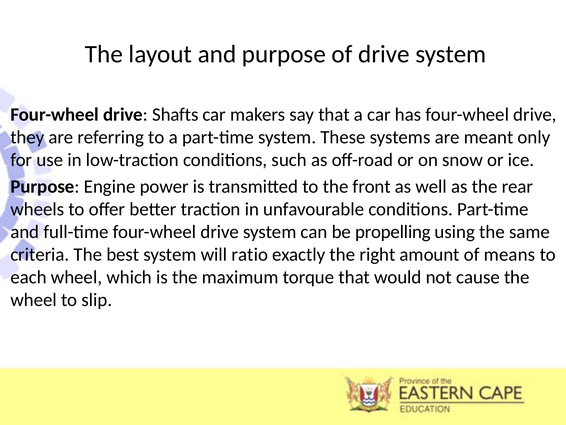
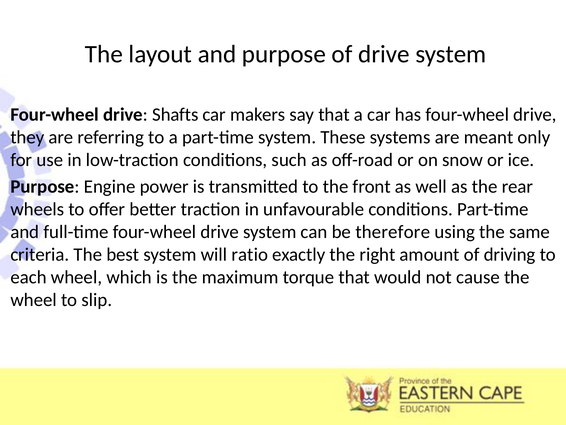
propelling: propelling -> therefore
means: means -> driving
